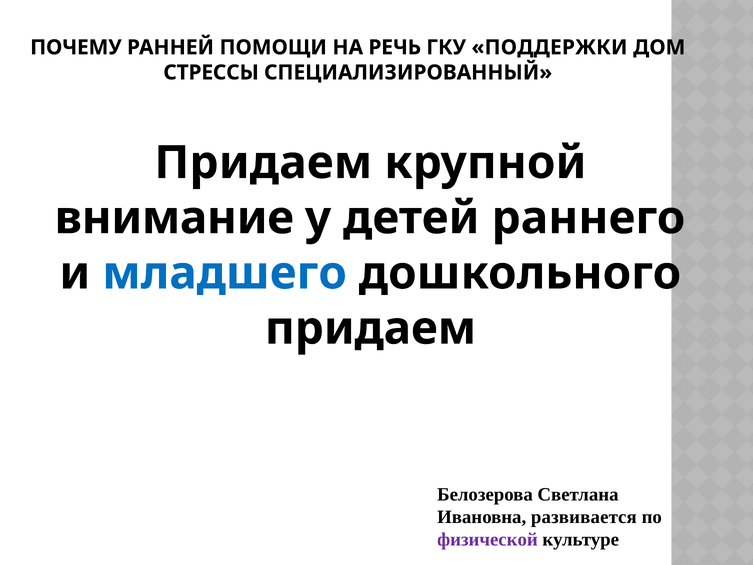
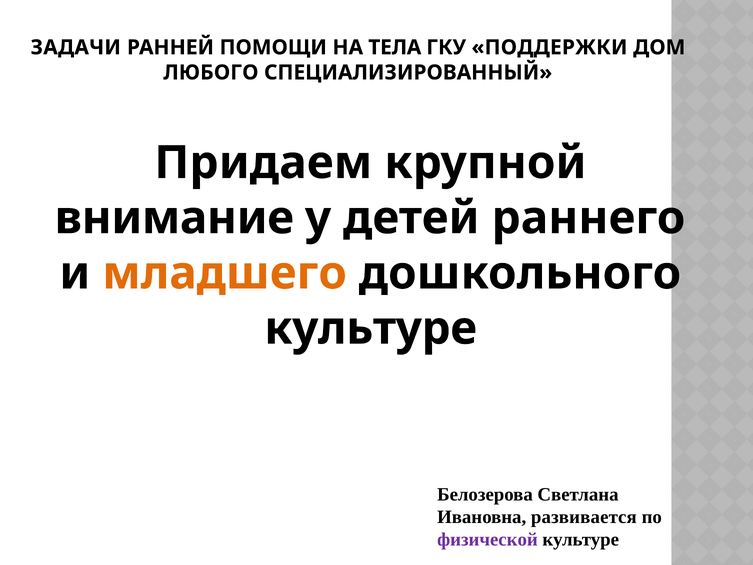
ПОЧЕМУ: ПОЧЕМУ -> ЗАДАЧИ
РЕЧЬ: РЕЧЬ -> ТЕЛА
СТРЕССЫ: СТРЕССЫ -> ЛЮБОГО
младшего colour: blue -> orange
придаем at (371, 328): придаем -> культуре
